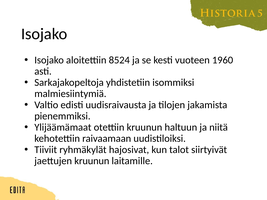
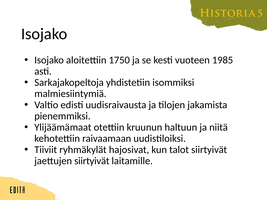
8524: 8524 -> 1750
1960: 1960 -> 1985
jaettujen kruunun: kruunun -> siirtyivät
